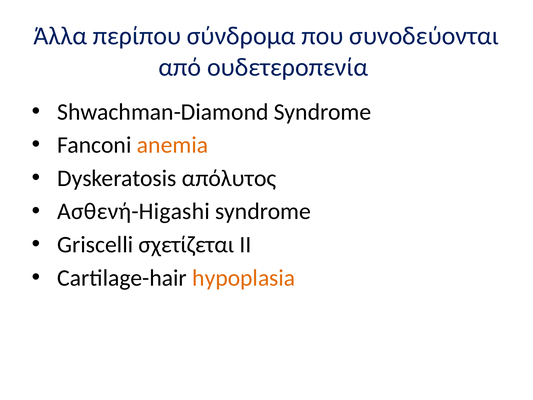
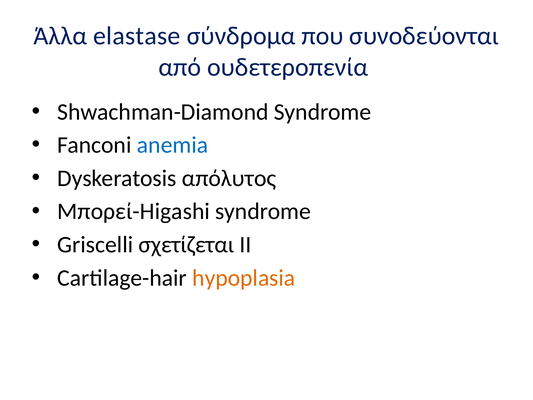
περίπου: περίπου -> elastase
anemia colour: orange -> blue
Ασθενή-Higashi: Ασθενή-Higashi -> Μπορεί-Higashi
